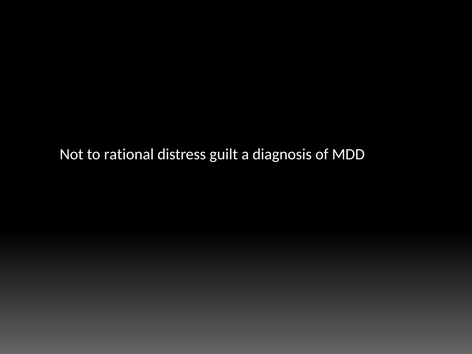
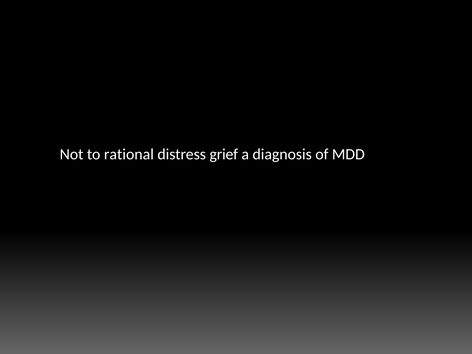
guilt: guilt -> grief
